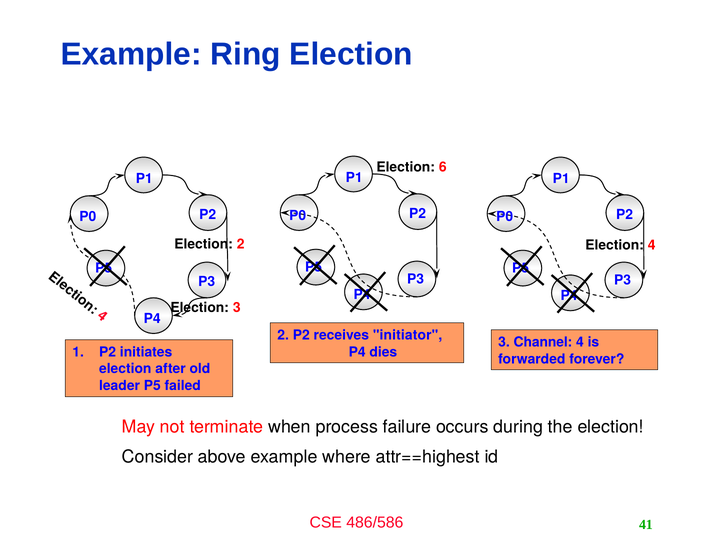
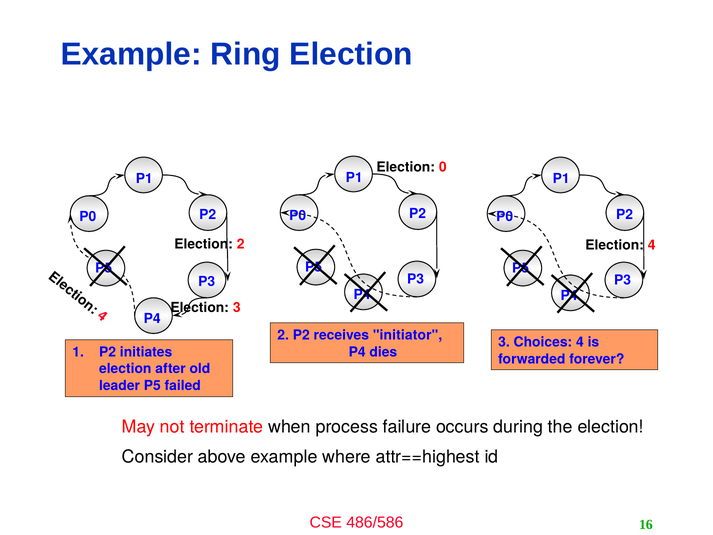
6: 6 -> 0
Channel: Channel -> Choices
41: 41 -> 16
